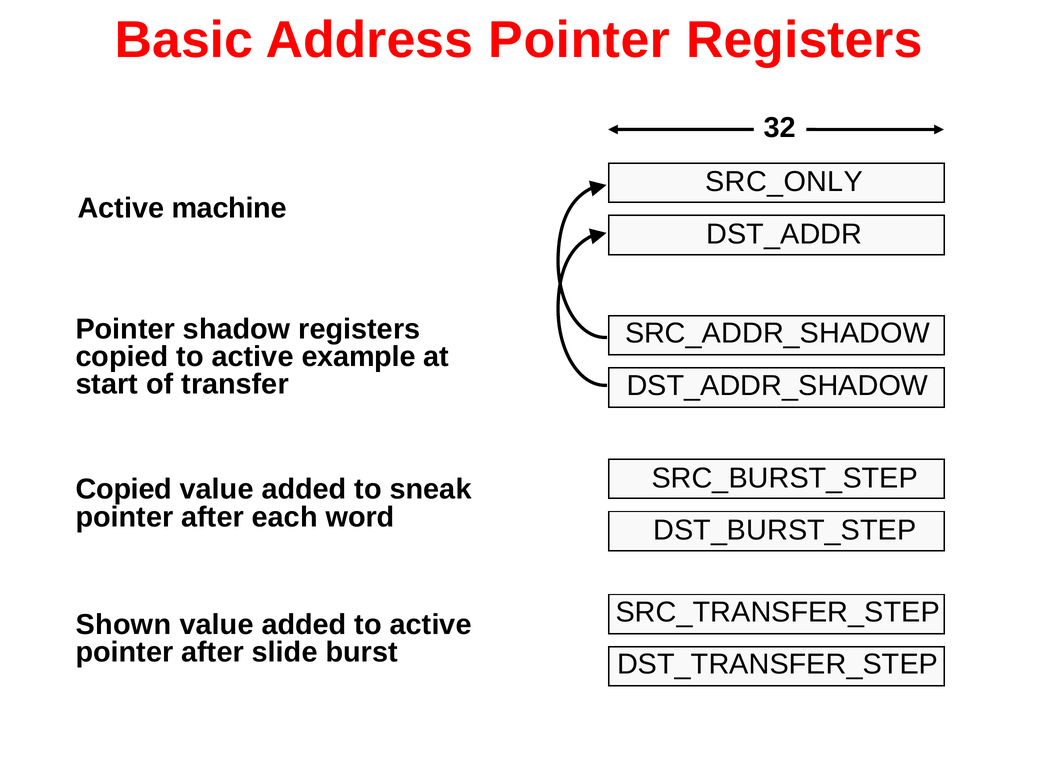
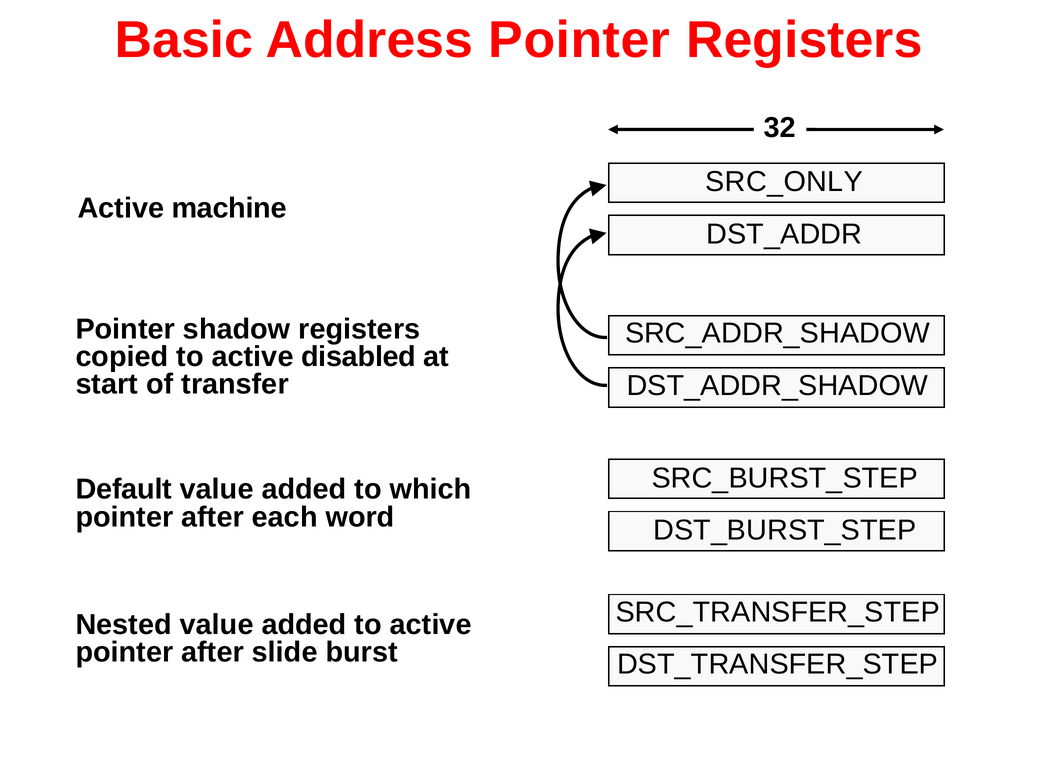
example: example -> disabled
Copied at (124, 490): Copied -> Default
sneak: sneak -> which
Shown: Shown -> Nested
